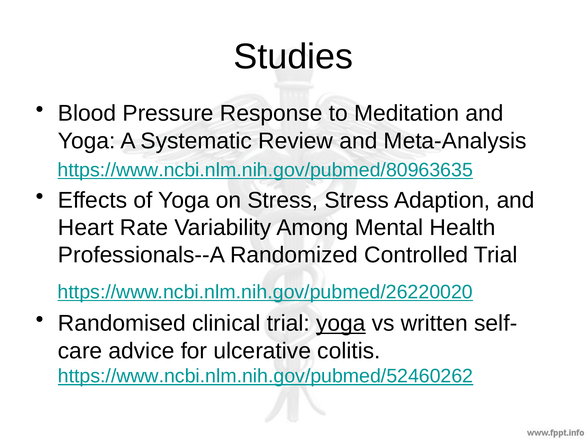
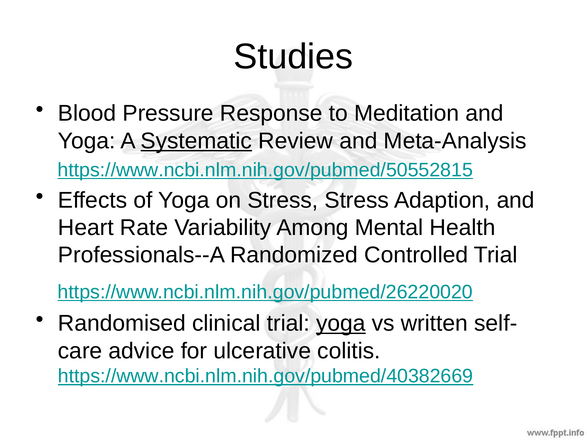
Systematic underline: none -> present
https://www.ncbi.nlm.nih.gov/pubmed/80963635: https://www.ncbi.nlm.nih.gov/pubmed/80963635 -> https://www.ncbi.nlm.nih.gov/pubmed/50552815
https://www.ncbi.nlm.nih.gov/pubmed/52460262: https://www.ncbi.nlm.nih.gov/pubmed/52460262 -> https://www.ncbi.nlm.nih.gov/pubmed/40382669
